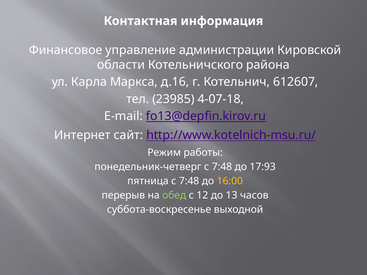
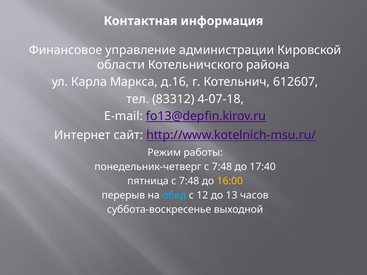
23985: 23985 -> 83312
17:93: 17:93 -> 17:40
обед colour: light green -> light blue
